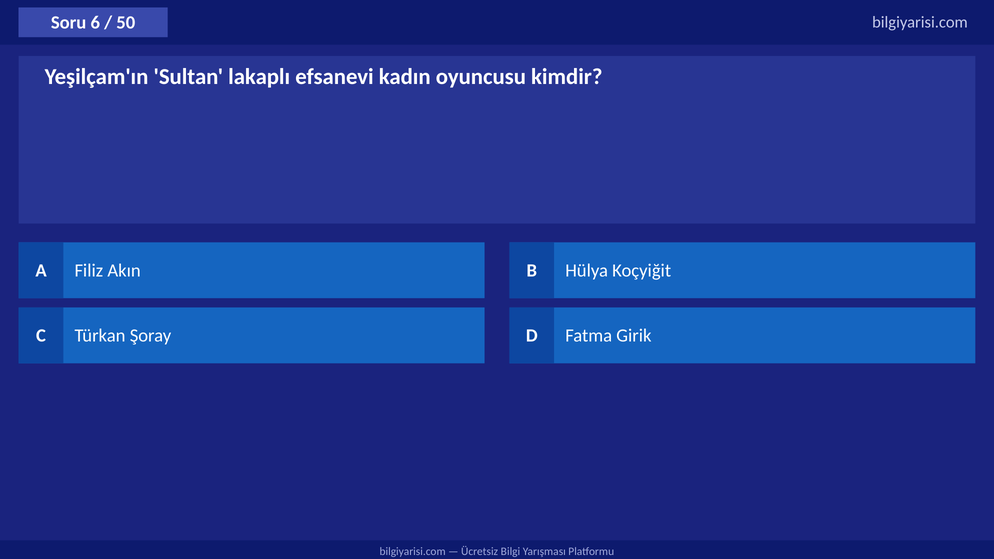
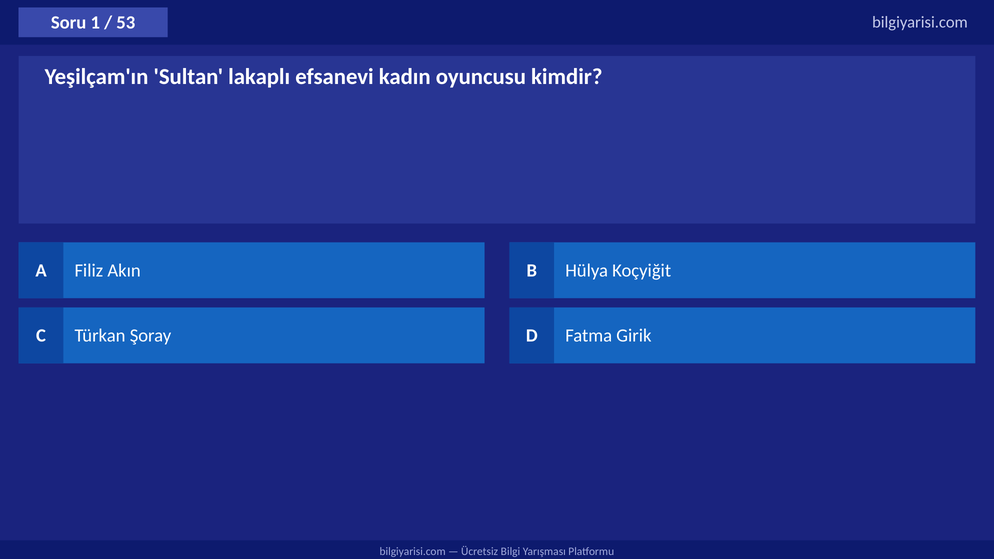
6: 6 -> 1
50: 50 -> 53
